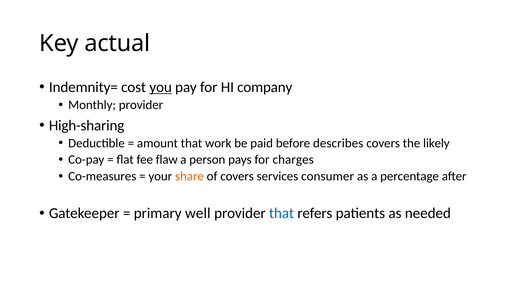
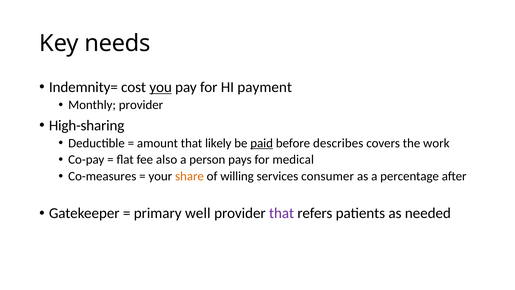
actual: actual -> needs
company: company -> payment
work: work -> likely
paid underline: none -> present
likely: likely -> work
flaw: flaw -> also
charges: charges -> medical
of covers: covers -> willing
that at (282, 213) colour: blue -> purple
